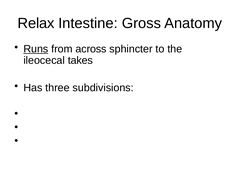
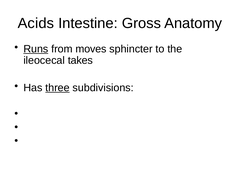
Relax: Relax -> Acids
across: across -> moves
three underline: none -> present
